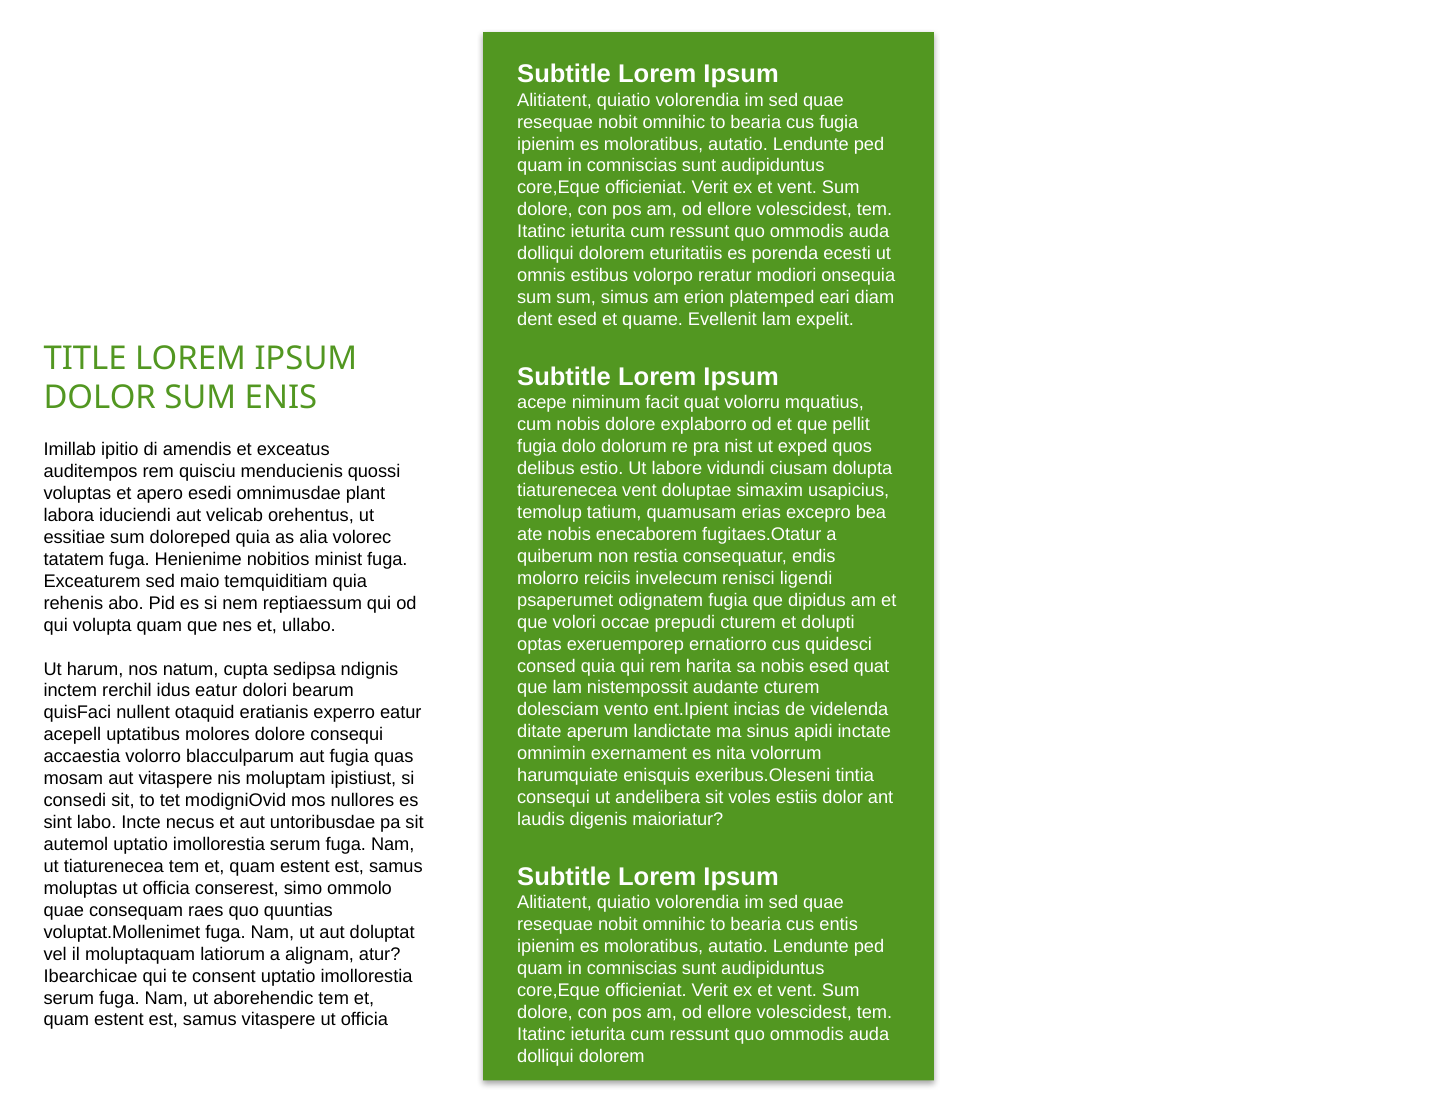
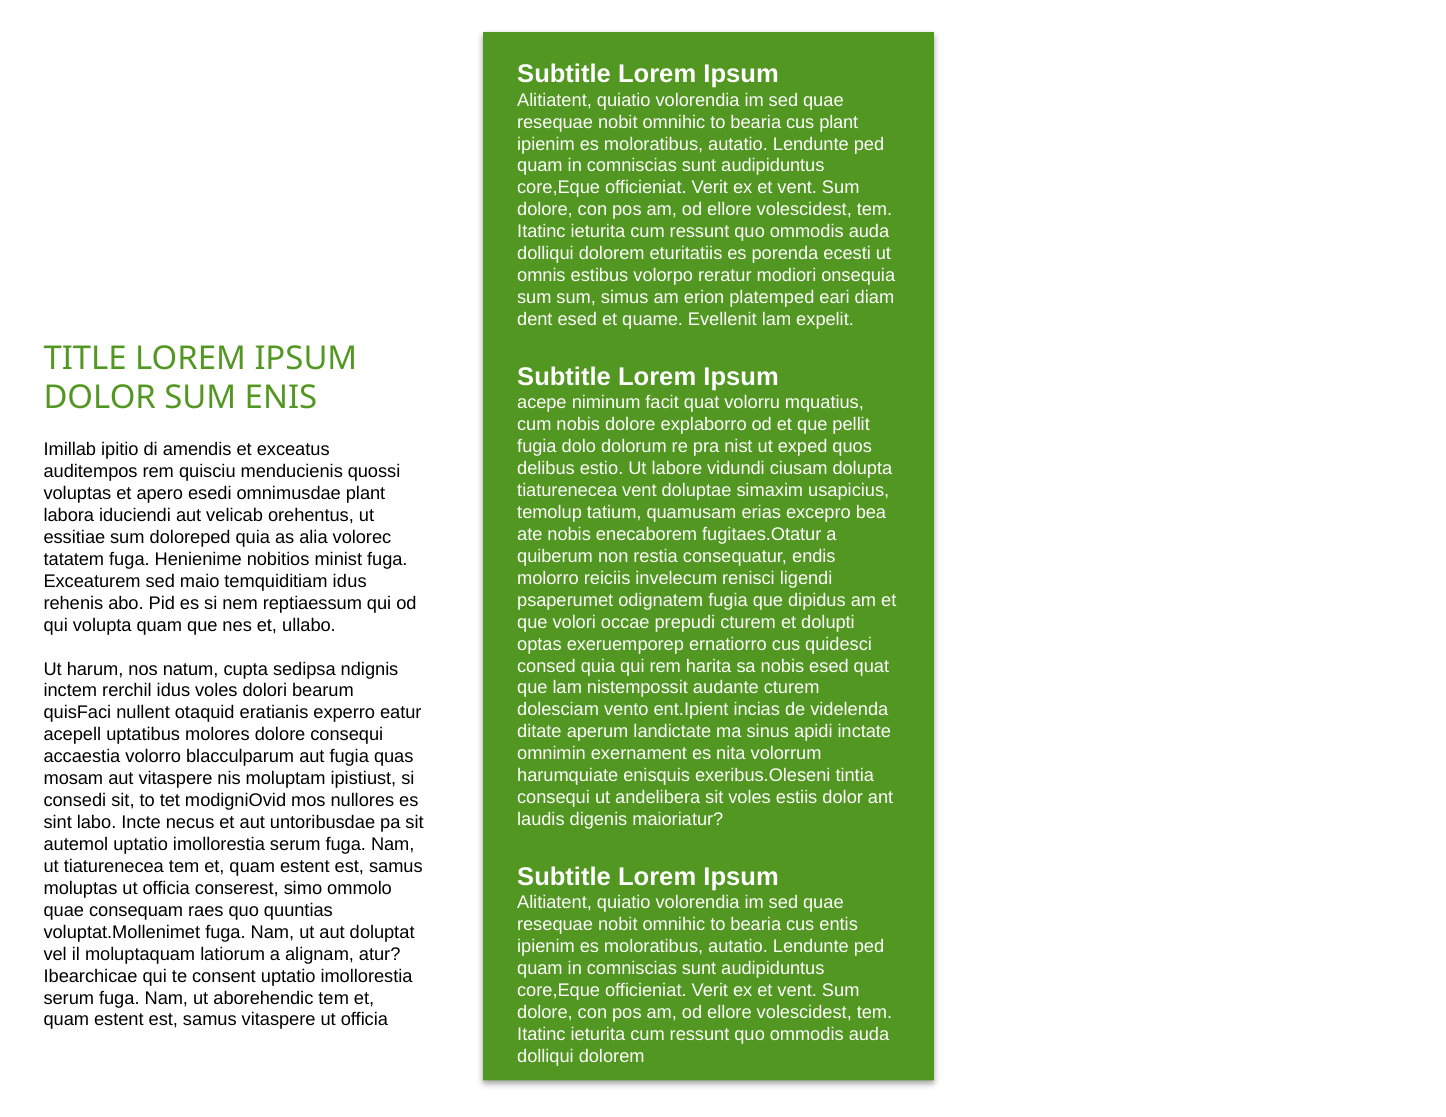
cus fugia: fugia -> plant
temquiditiam quia: quia -> idus
idus eatur: eatur -> voles
